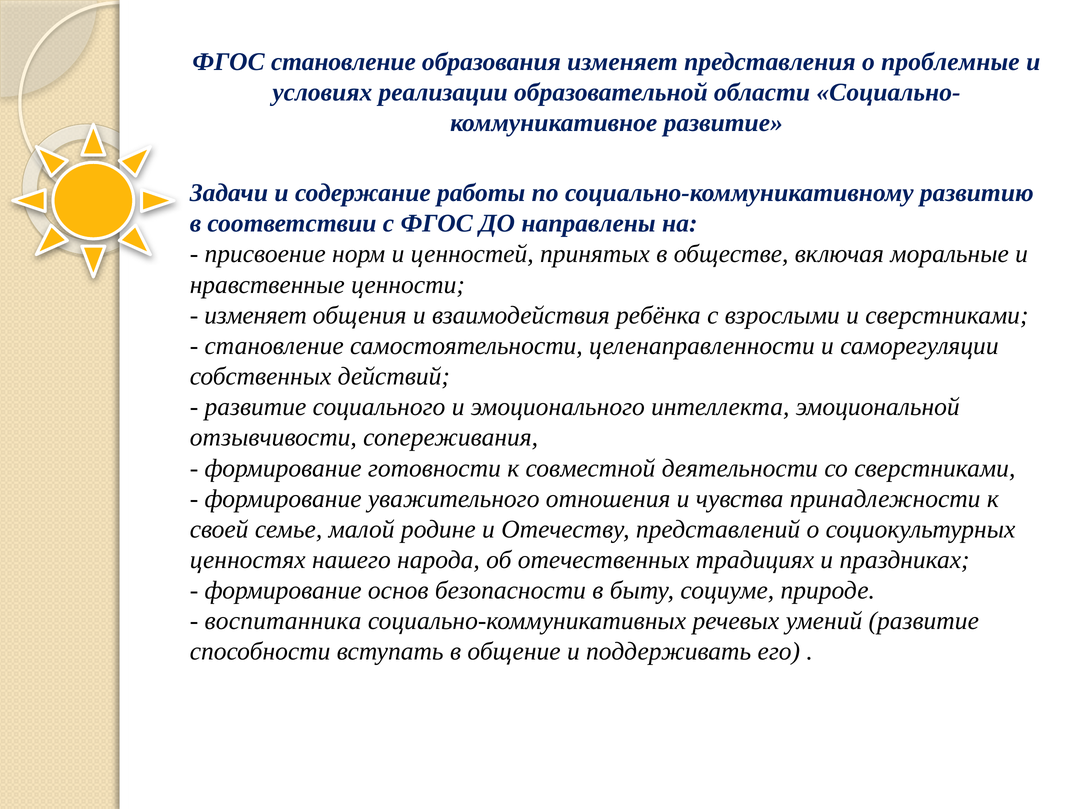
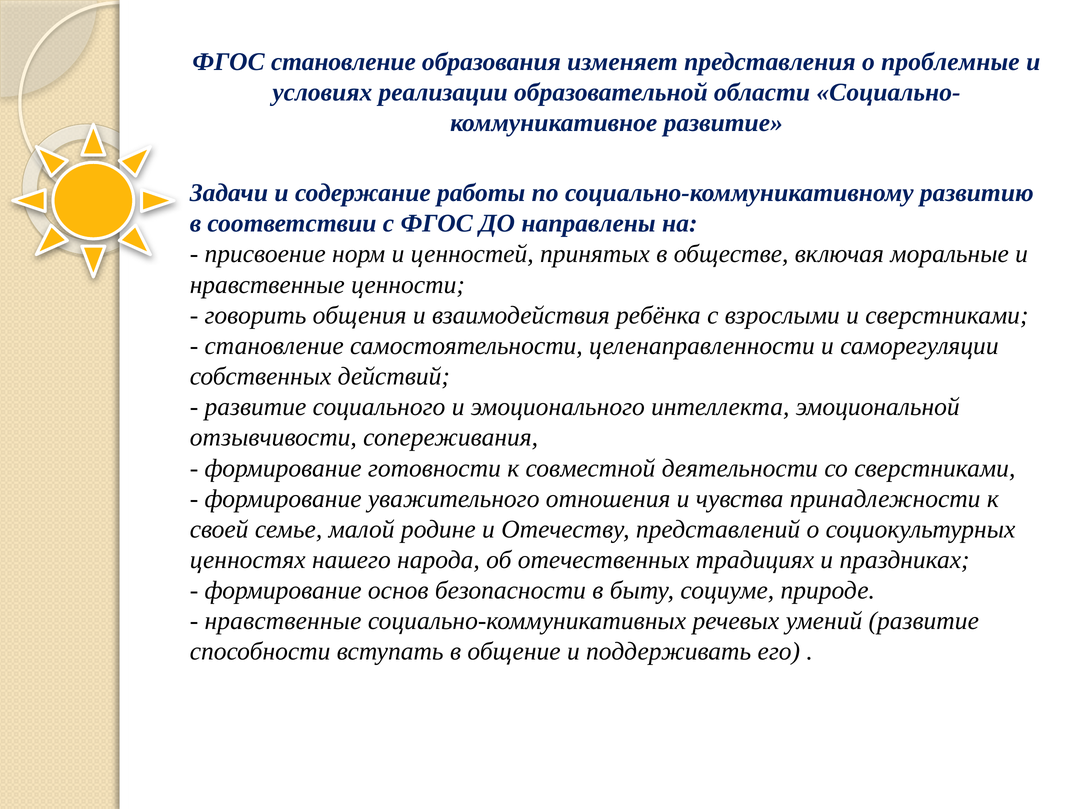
изменяет at (256, 315): изменяет -> говорить
воспитанника at (283, 621): воспитанника -> нравственные
